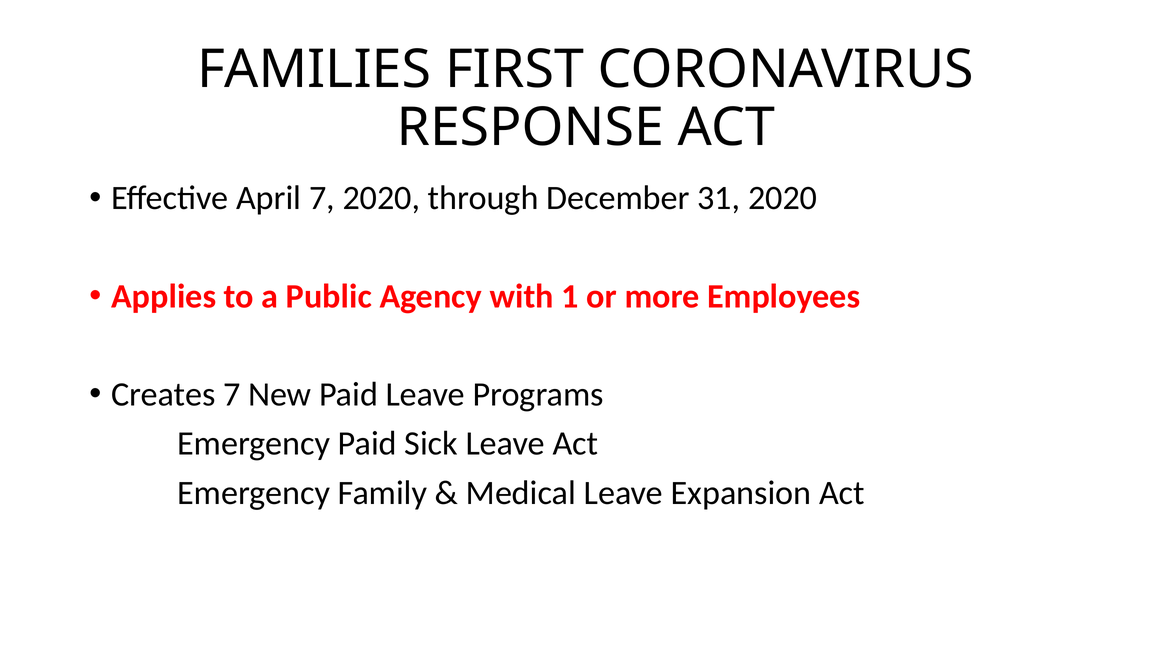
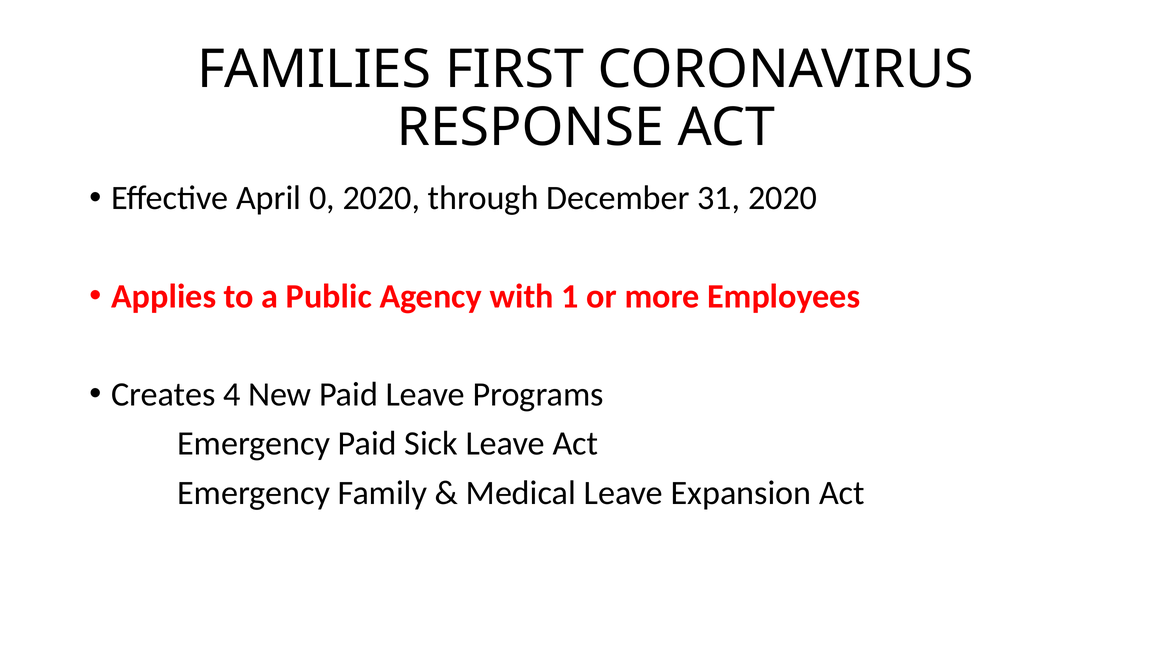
April 7: 7 -> 0
Creates 7: 7 -> 4
